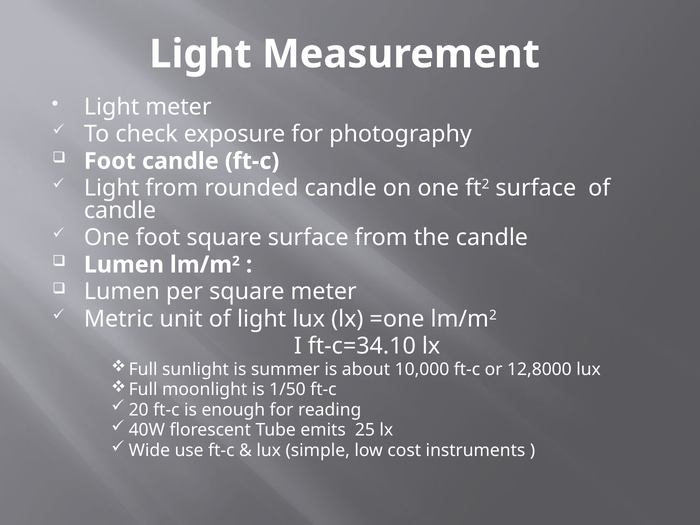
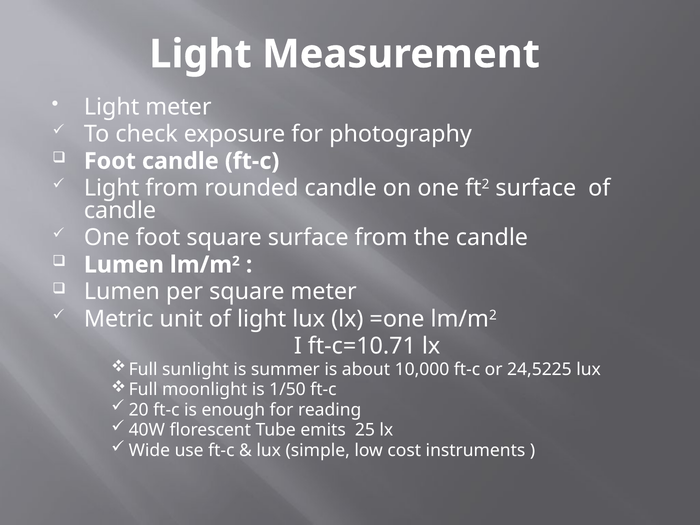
ft-c=34.10: ft-c=34.10 -> ft-c=10.71
12,8000: 12,8000 -> 24,5225
